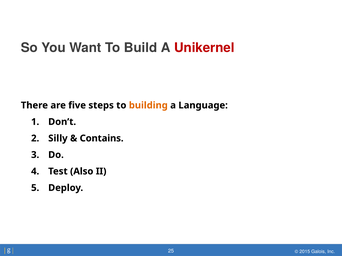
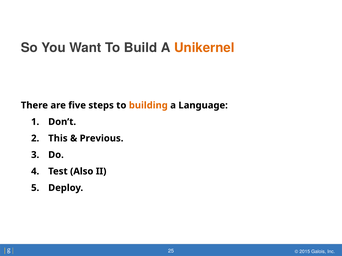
Unikernel colour: red -> orange
Silly: Silly -> This
Contains: Contains -> Previous
